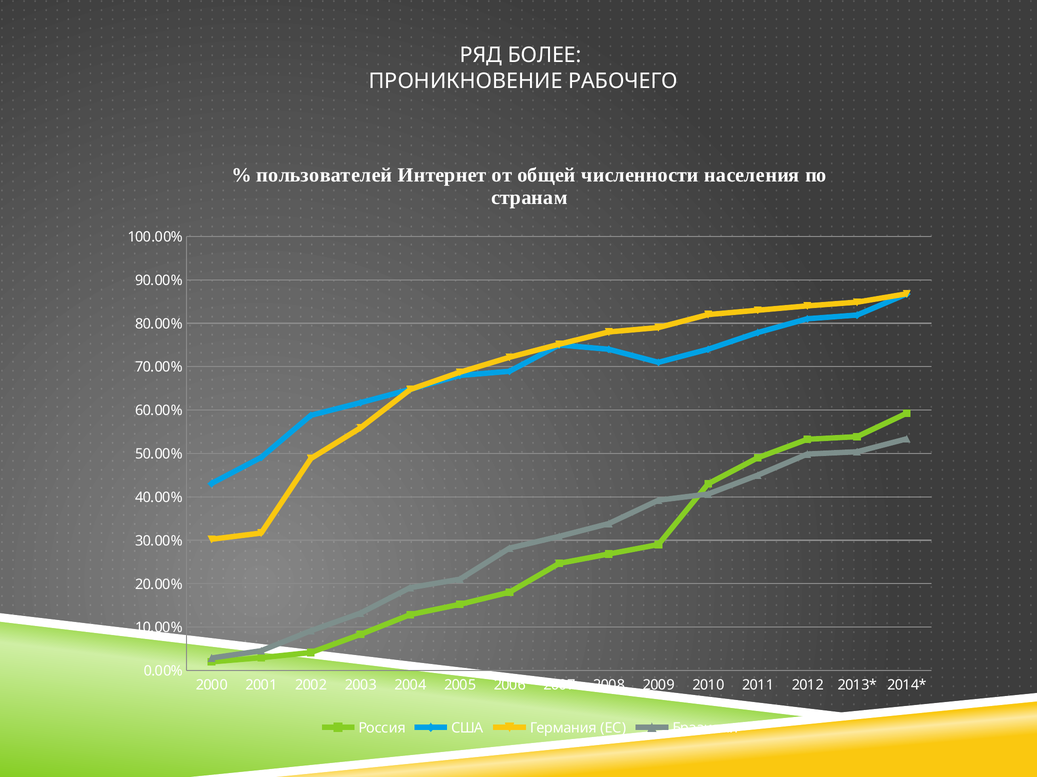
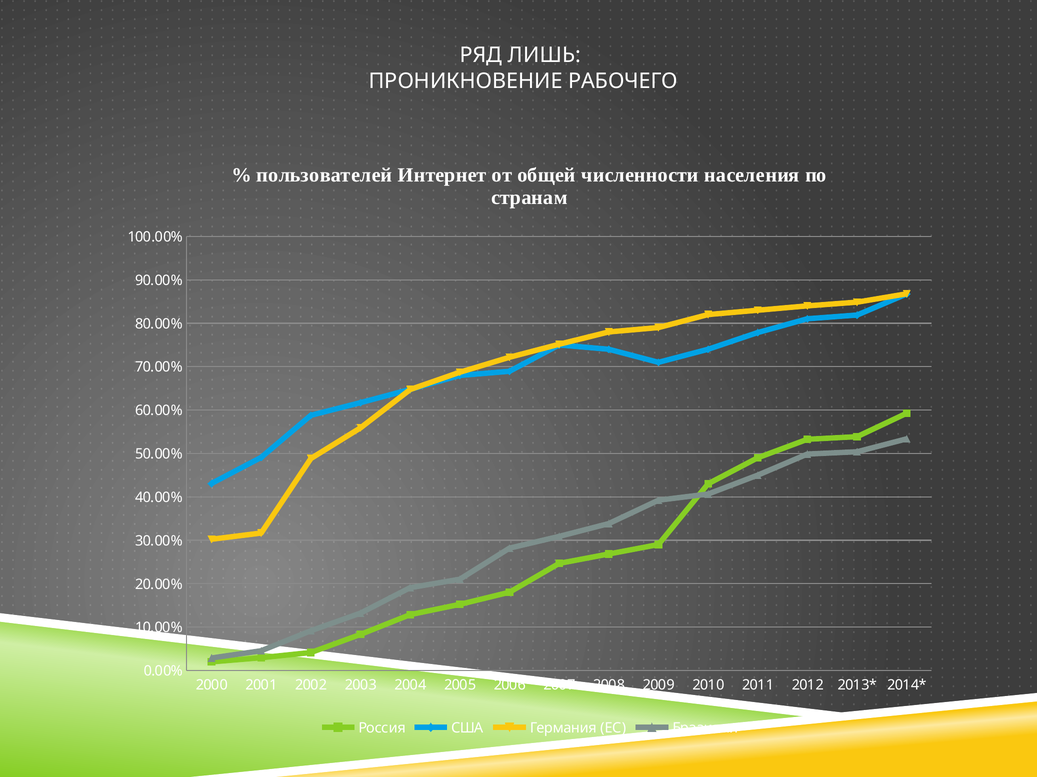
БОЛЕЕ: БОЛЕЕ -> ЛИШЬ
